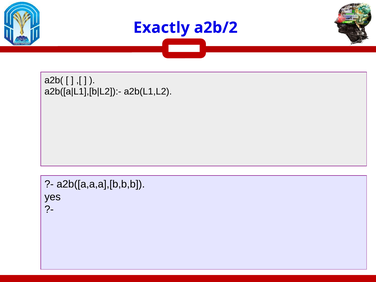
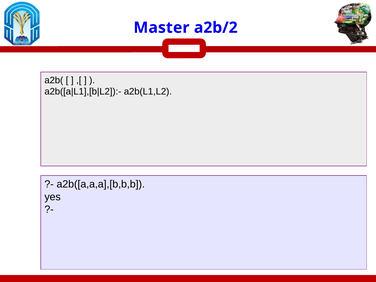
Exactly: Exactly -> Master
